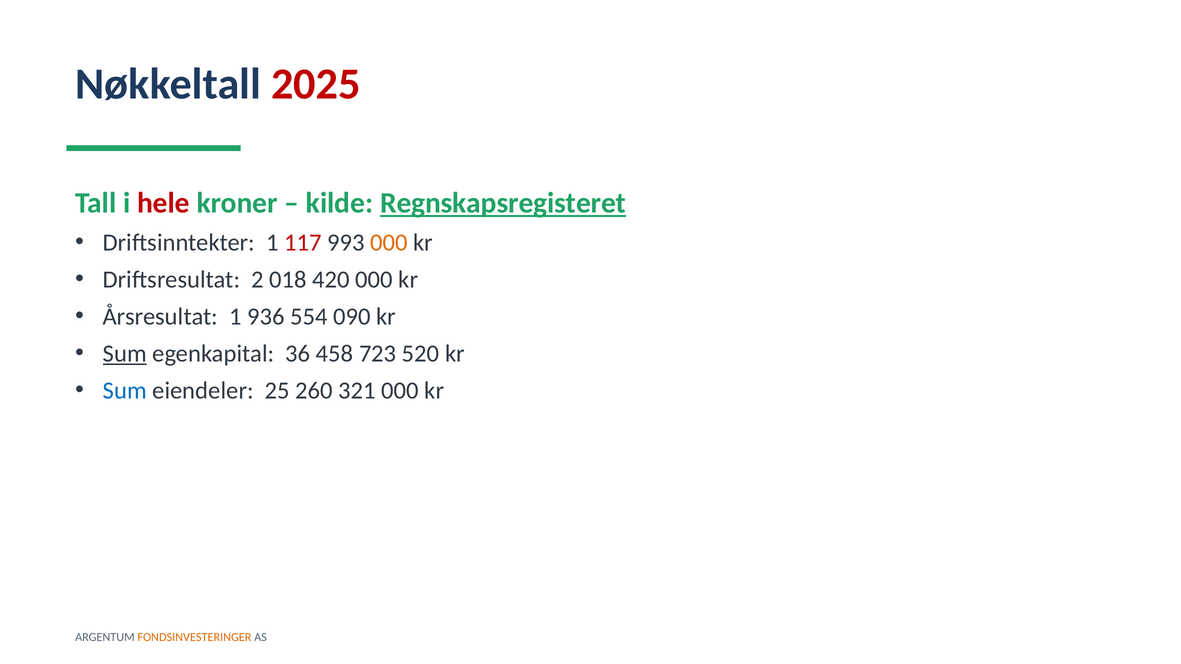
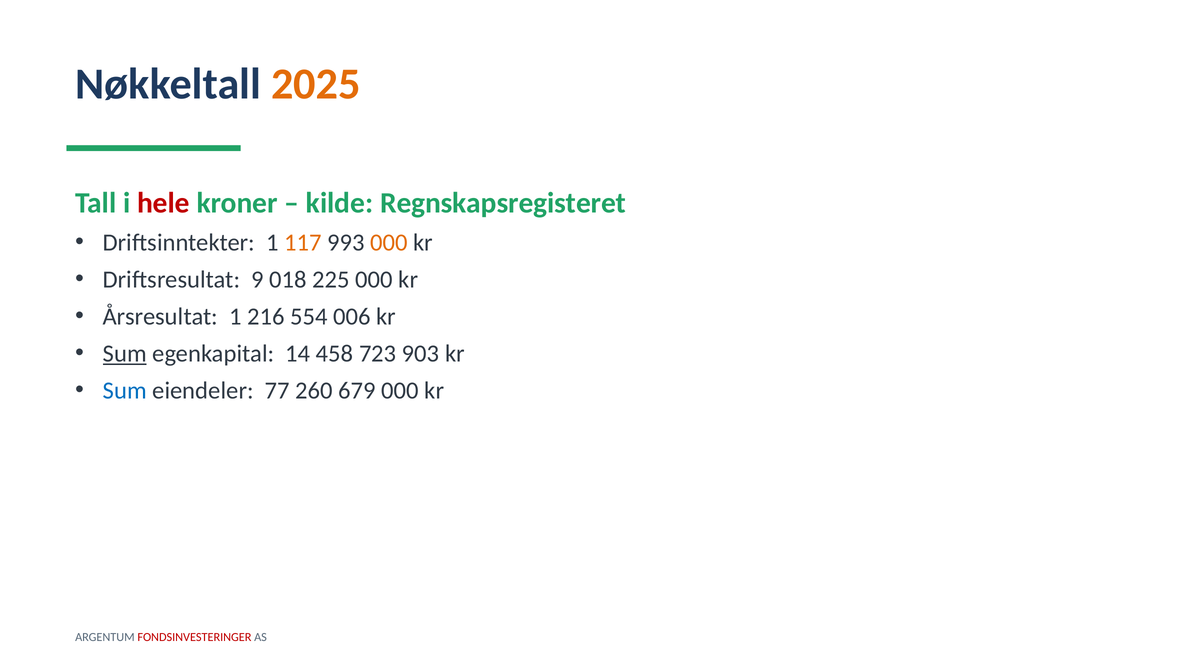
2025 colour: red -> orange
Regnskapsregisteret underline: present -> none
117 colour: red -> orange
2: 2 -> 9
420: 420 -> 225
936: 936 -> 216
090: 090 -> 006
36: 36 -> 14
520: 520 -> 903
25: 25 -> 77
321: 321 -> 679
FONDSINVESTERINGER colour: orange -> red
